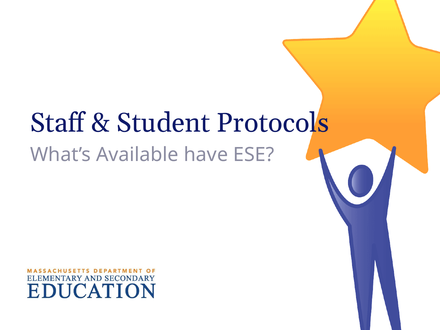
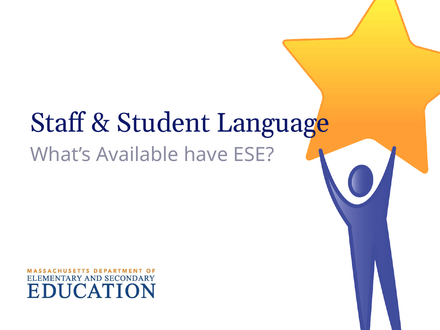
Protocols: Protocols -> Language
